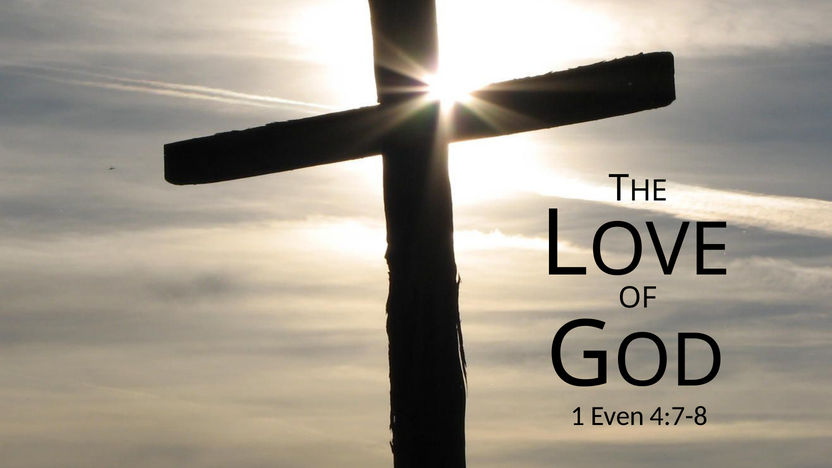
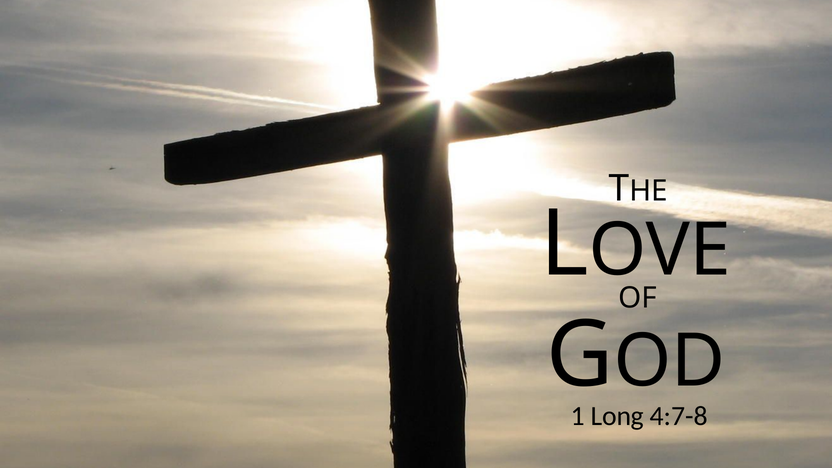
Even: Even -> Long
